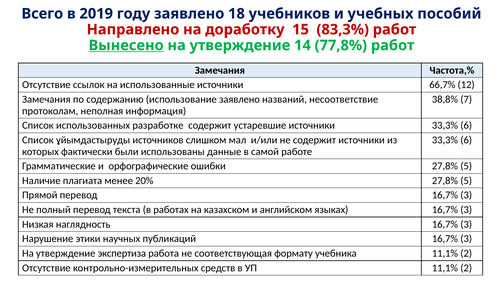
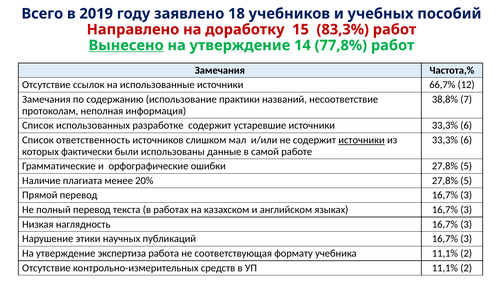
использование заявлено: заявлено -> практики
ұйымдастыруды: ұйымдастыруды -> ответственность
источники at (362, 140) underline: none -> present
